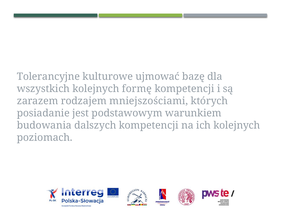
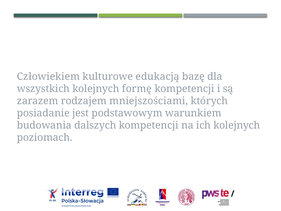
Tolerancyjne: Tolerancyjne -> Człowiekiem
ujmować: ujmować -> edukacją
